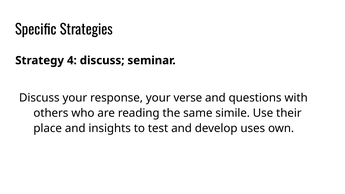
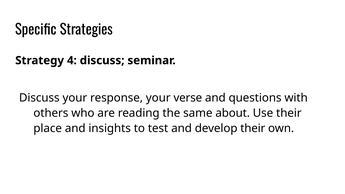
simile: simile -> about
develop uses: uses -> their
